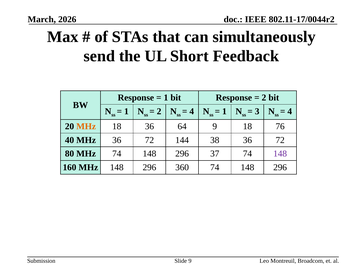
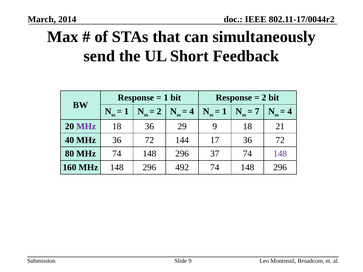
2026: 2026 -> 2014
3: 3 -> 7
MHz at (86, 126) colour: orange -> purple
64: 64 -> 29
76: 76 -> 21
38: 38 -> 17
360: 360 -> 492
